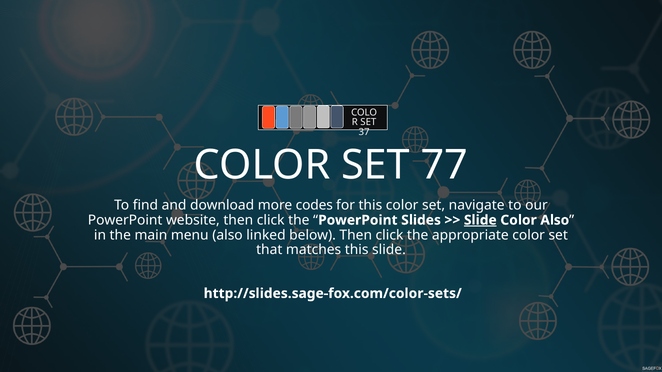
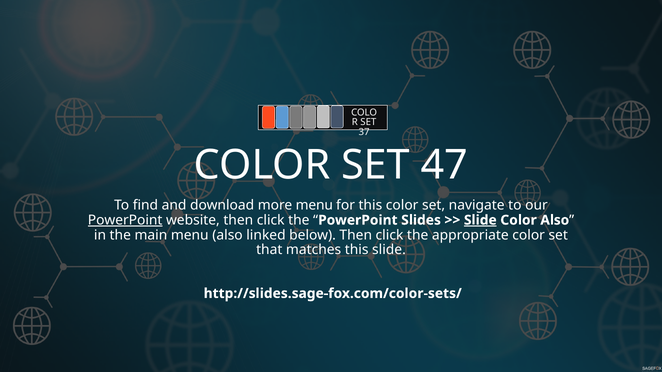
77: 77 -> 47
more codes: codes -> menu
PowerPoint at (125, 220) underline: none -> present
